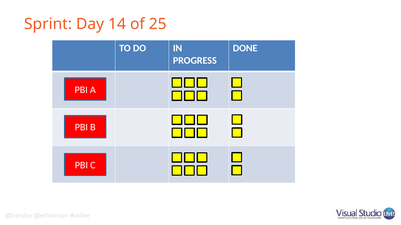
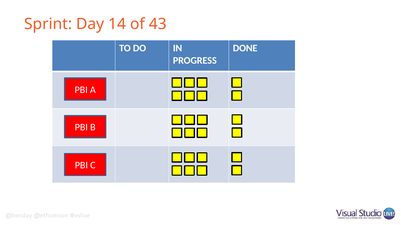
25: 25 -> 43
